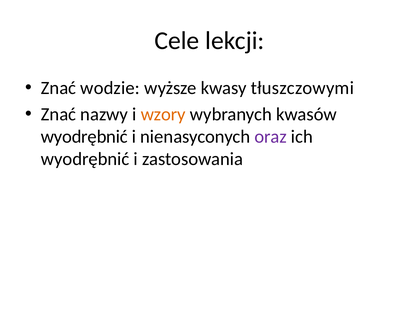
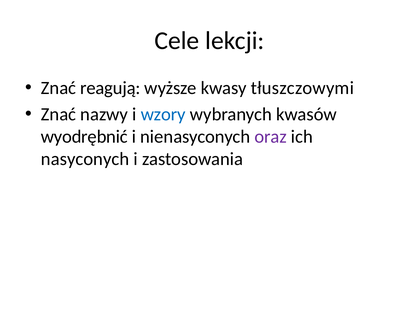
wodzie: wodzie -> reagują
wzory colour: orange -> blue
wyodrębnić at (85, 159): wyodrębnić -> nasyconych
